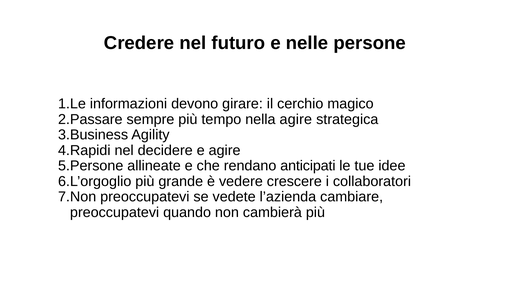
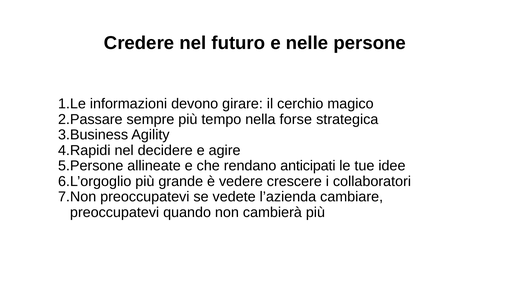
nella agire: agire -> forse
